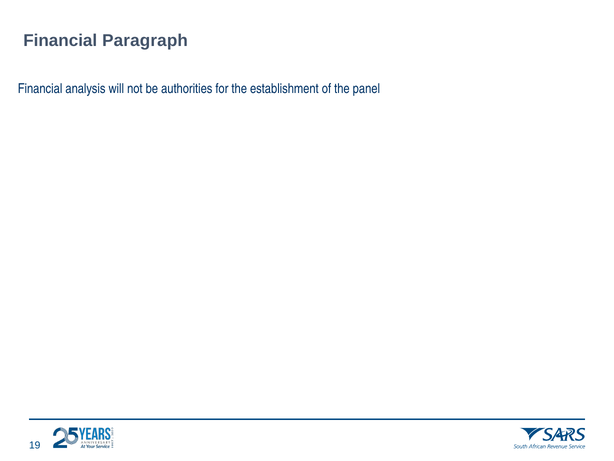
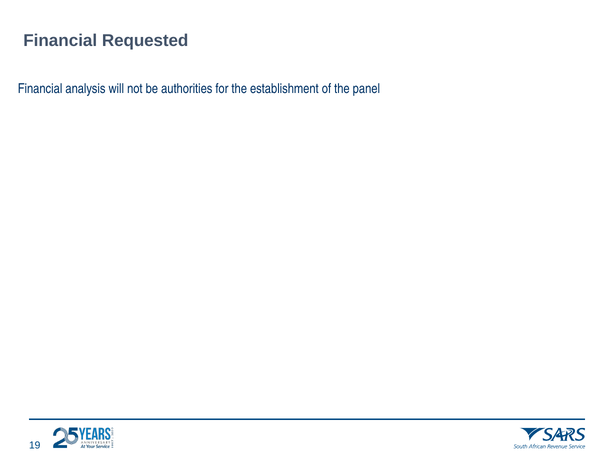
Paragraph: Paragraph -> Requested
